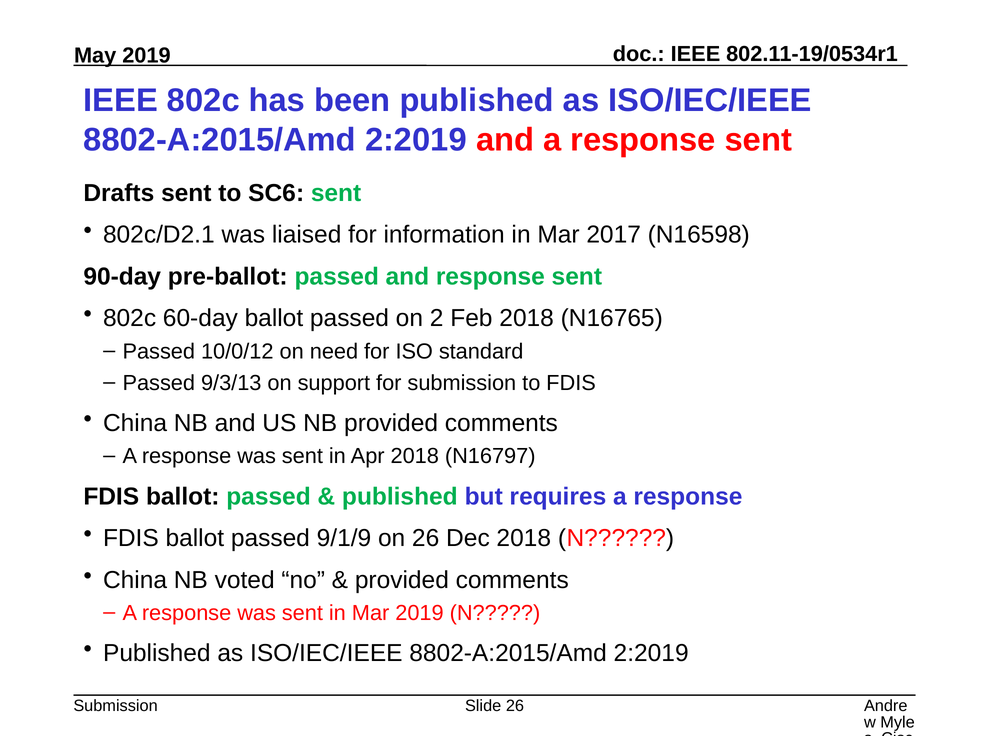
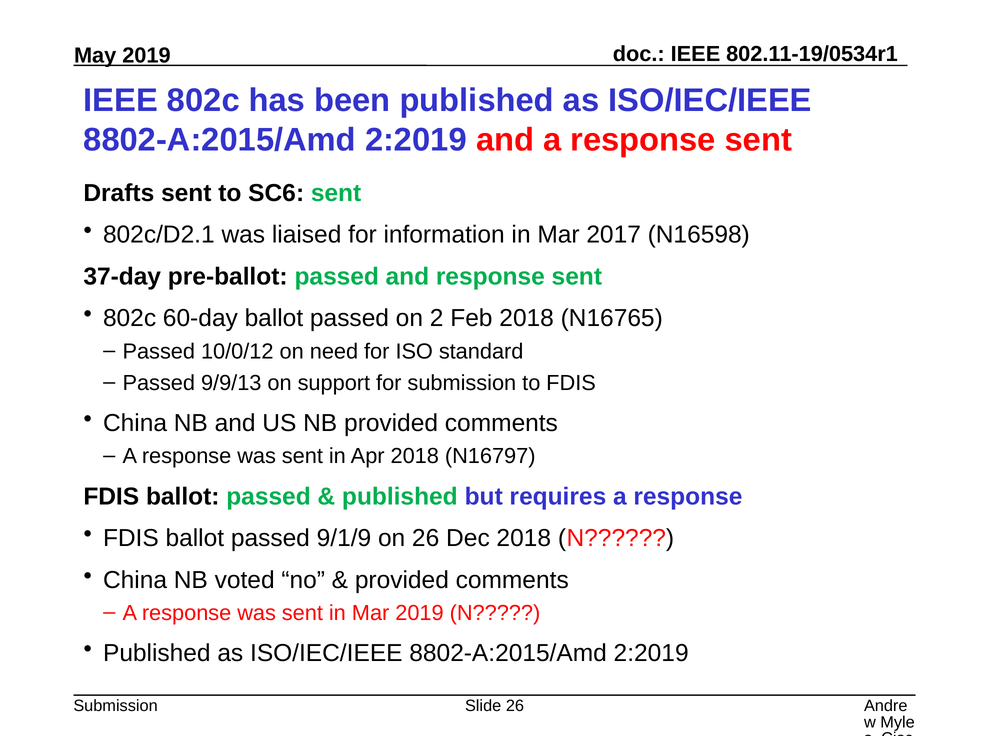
90-day: 90-day -> 37-day
9/3/13: 9/3/13 -> 9/9/13
